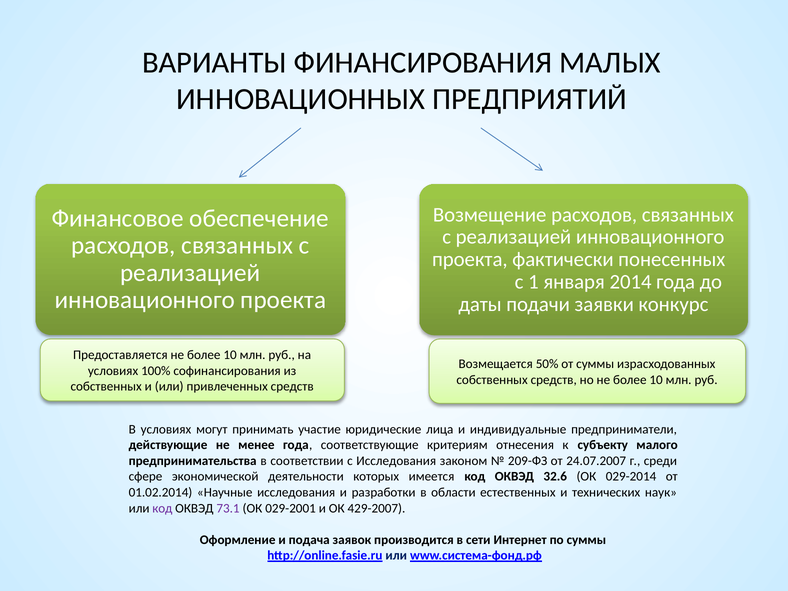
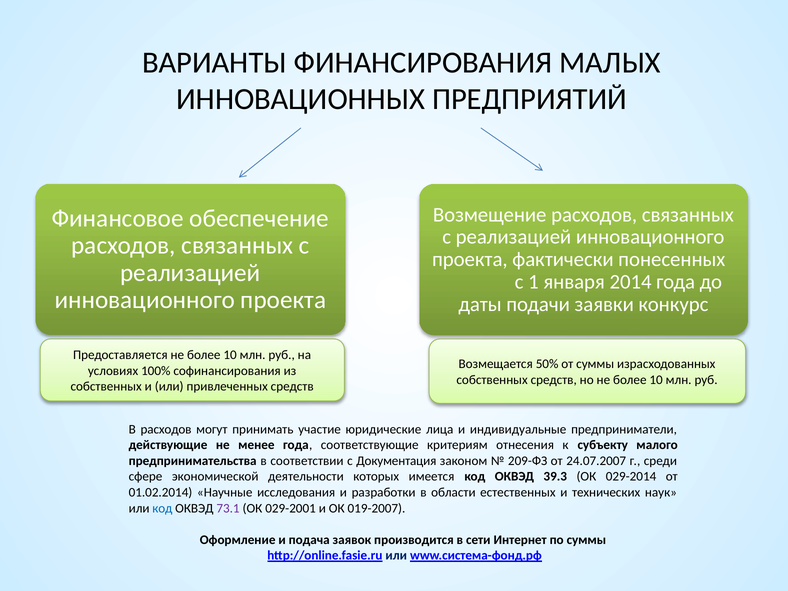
В условиях: условиях -> расходов
с Исследования: Исследования -> Документация
32.6: 32.6 -> 39.3
код at (162, 508) colour: purple -> blue
429-2007: 429-2007 -> 019-2007
